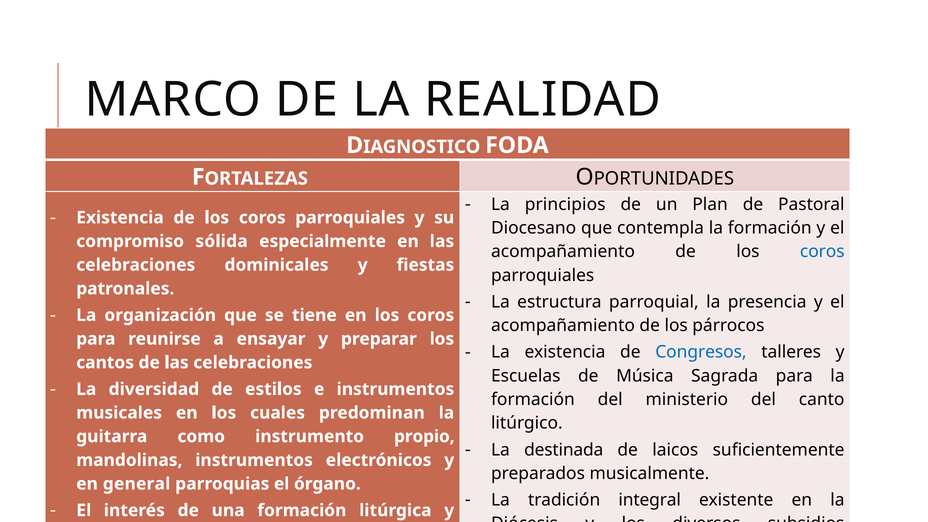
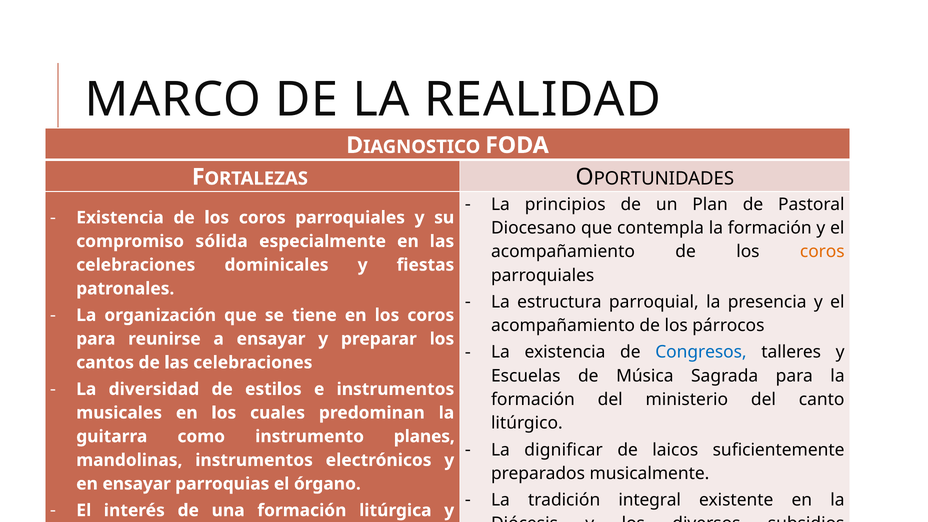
coros at (822, 252) colour: blue -> orange
propio: propio -> planes
destinada: destinada -> dignificar
en general: general -> ensayar
